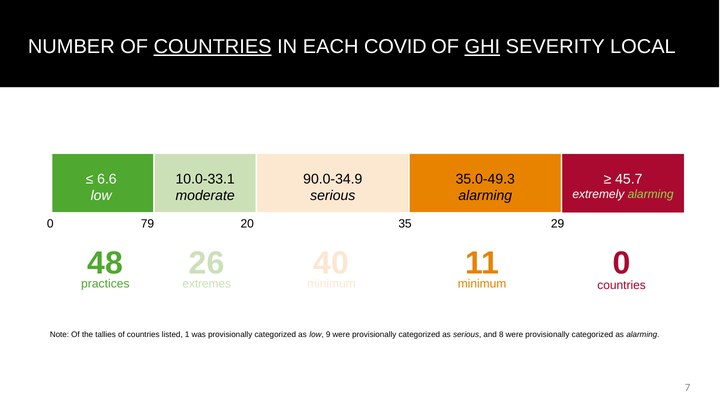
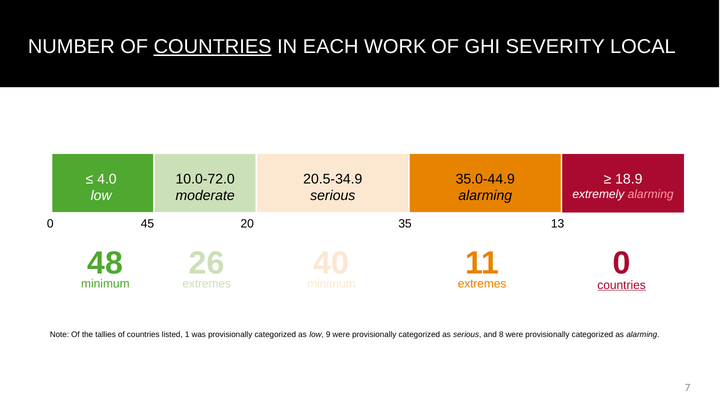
COVID: COVID -> WORK
GHI underline: present -> none
6.6: 6.6 -> 4.0
10.0-33.1: 10.0-33.1 -> 10.0-72.0
90.0-34.9: 90.0-34.9 -> 20.5-34.9
35.0-49.3: 35.0-49.3 -> 35.0-44.9
45.7: 45.7 -> 18.9
alarming at (651, 194) colour: light green -> pink
79: 79 -> 45
29: 29 -> 13
practices at (105, 284): practices -> minimum
minimum at (482, 284): minimum -> extremes
countries at (622, 285) underline: none -> present
